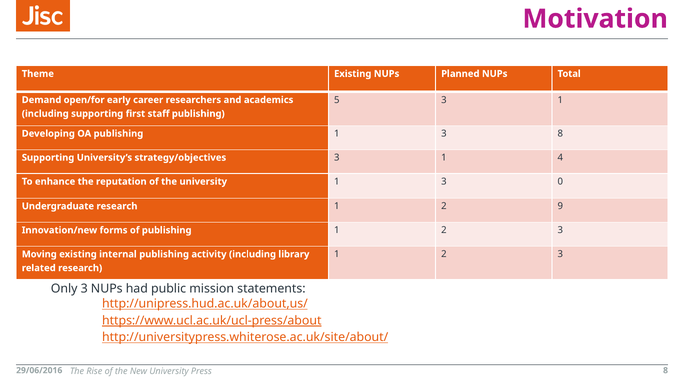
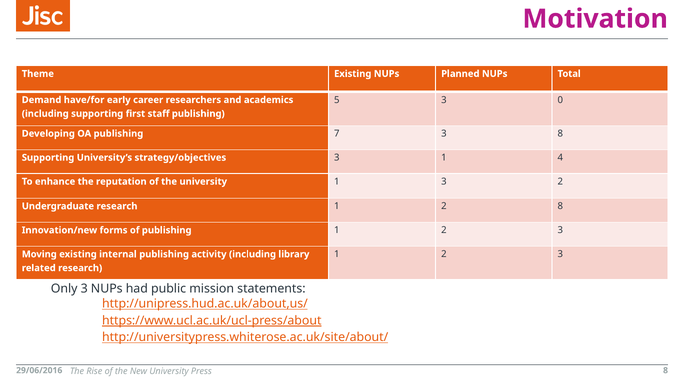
5 3 1: 1 -> 0
open/for: open/for -> have/for
OA publishing 1: 1 -> 7
3 0: 0 -> 2
2 9: 9 -> 8
